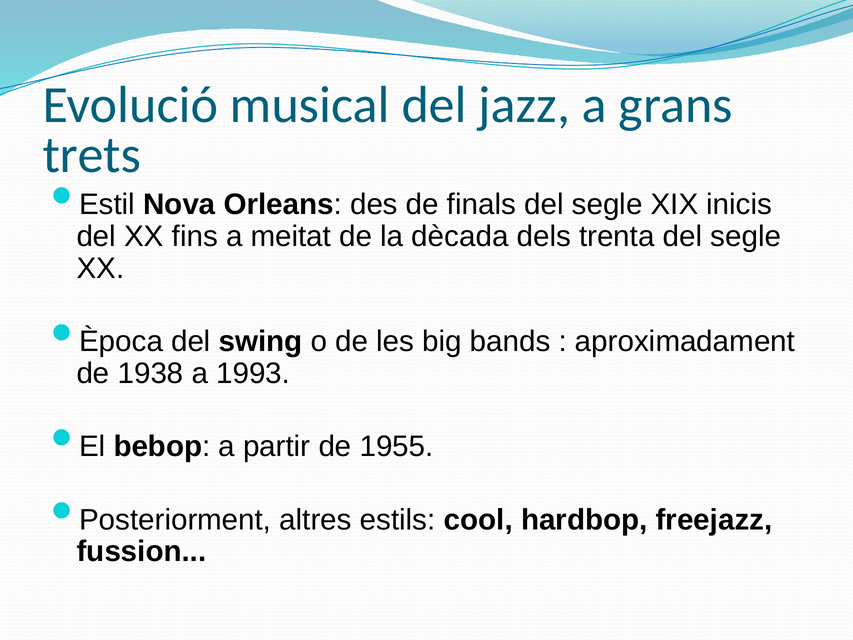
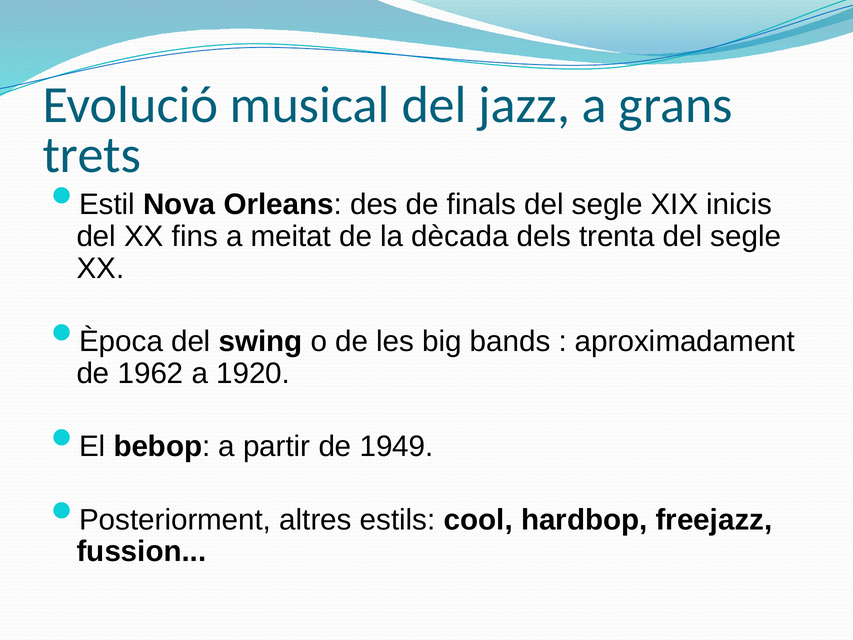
1938: 1938 -> 1962
1993: 1993 -> 1920
1955: 1955 -> 1949
